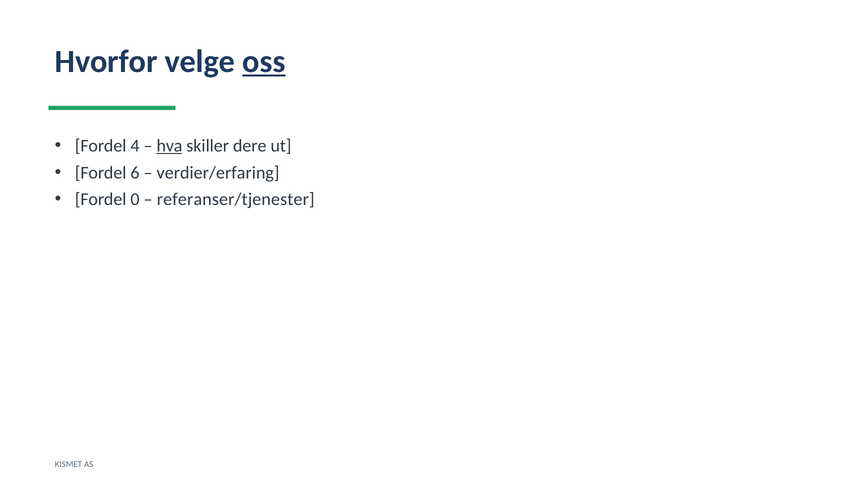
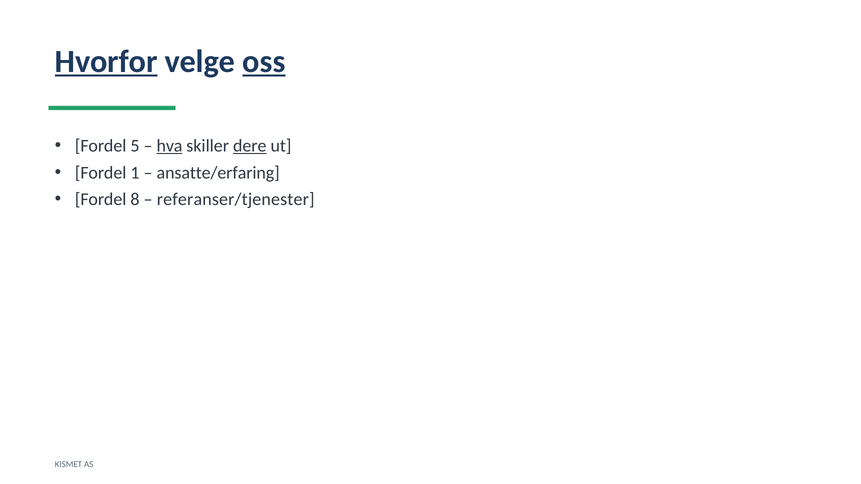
Hvorfor underline: none -> present
4: 4 -> 5
dere underline: none -> present
6: 6 -> 1
verdier/erfaring: verdier/erfaring -> ansatte/erfaring
0: 0 -> 8
